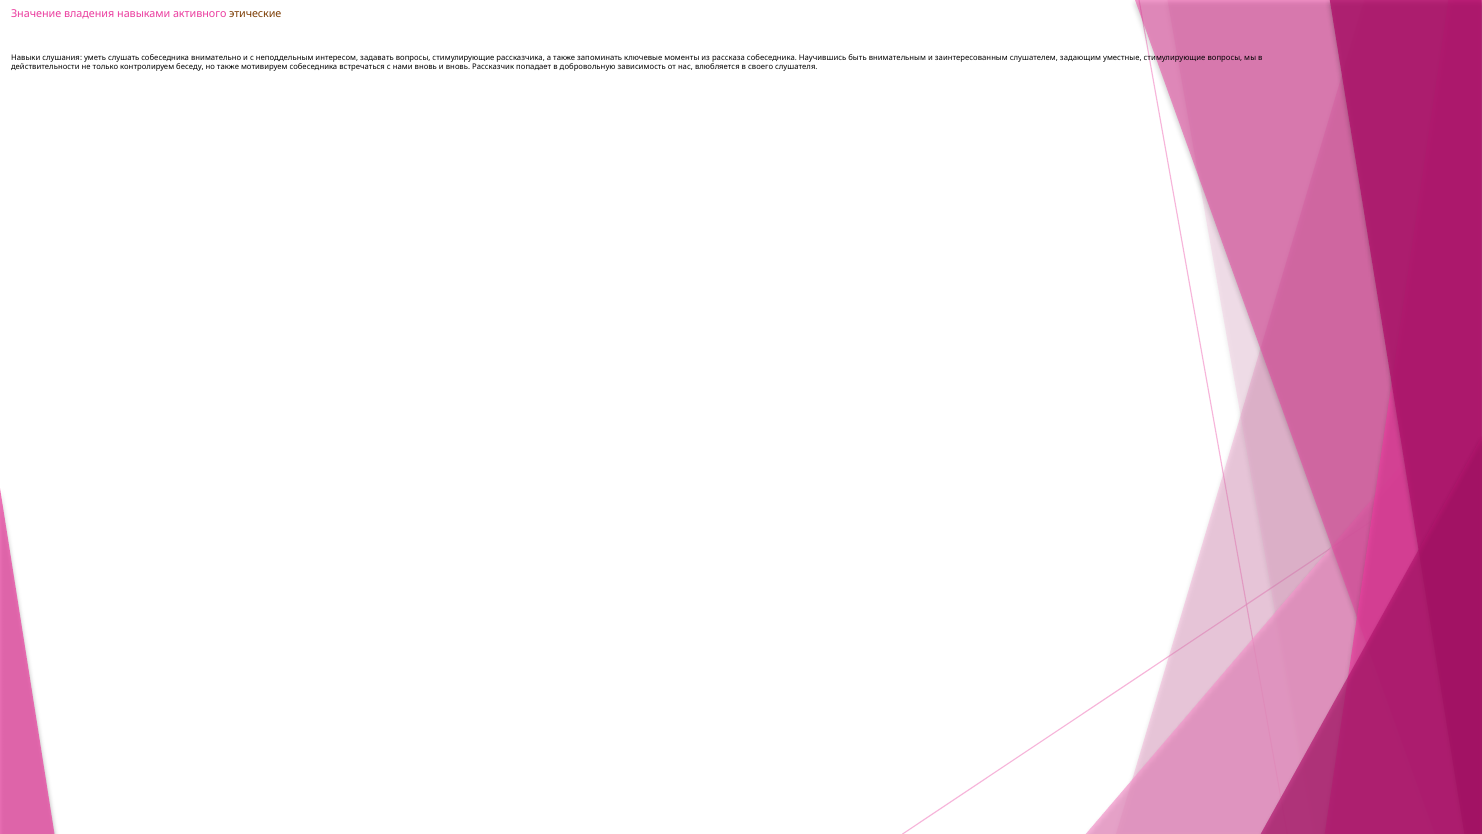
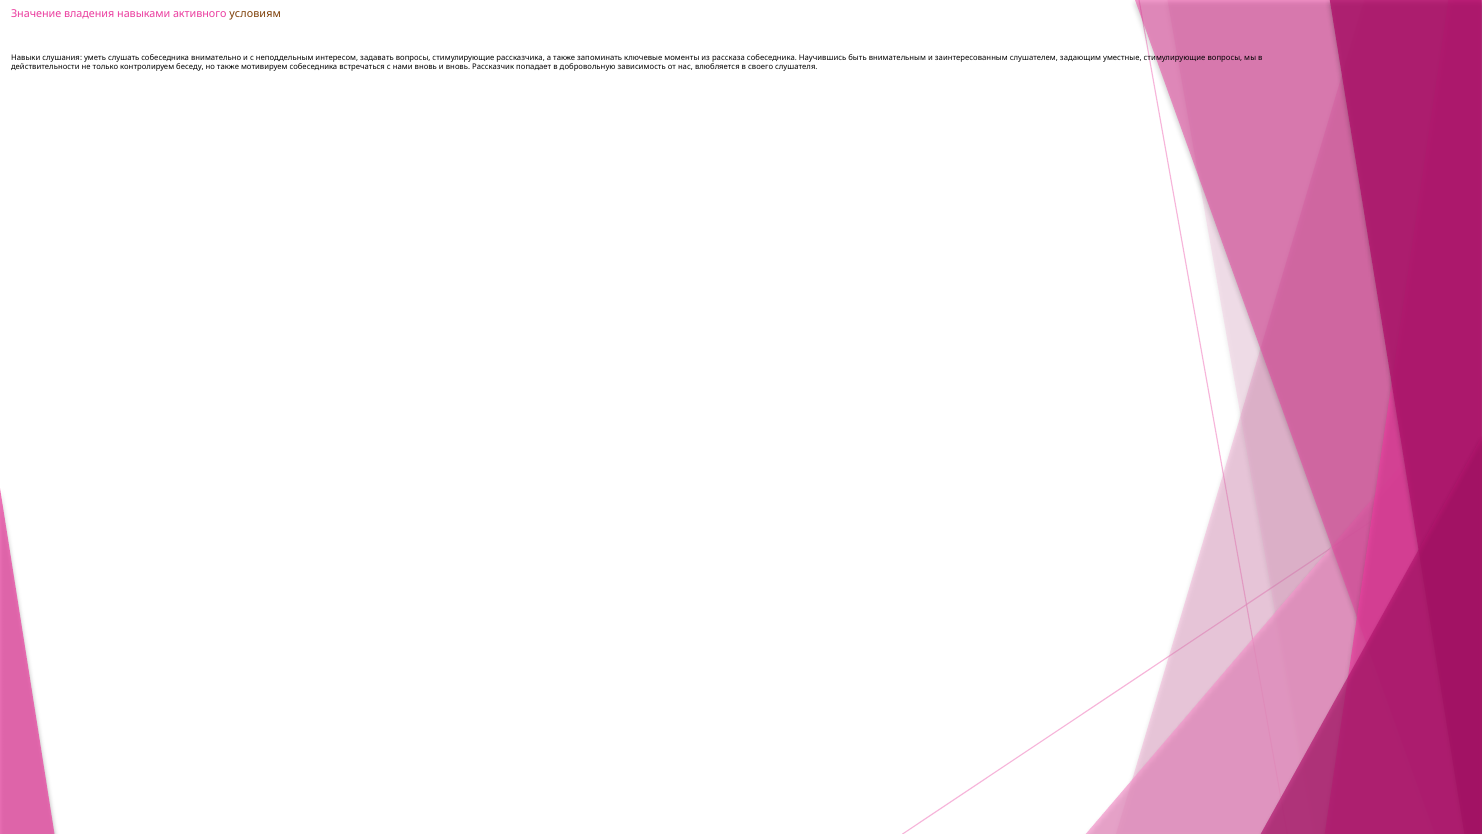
этические: этические -> условиям
